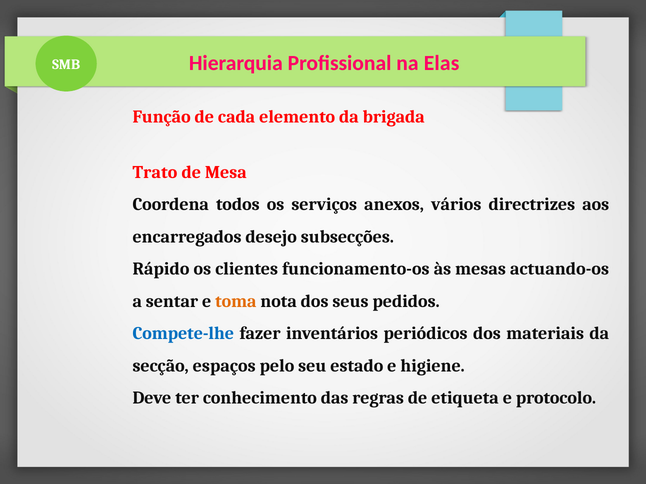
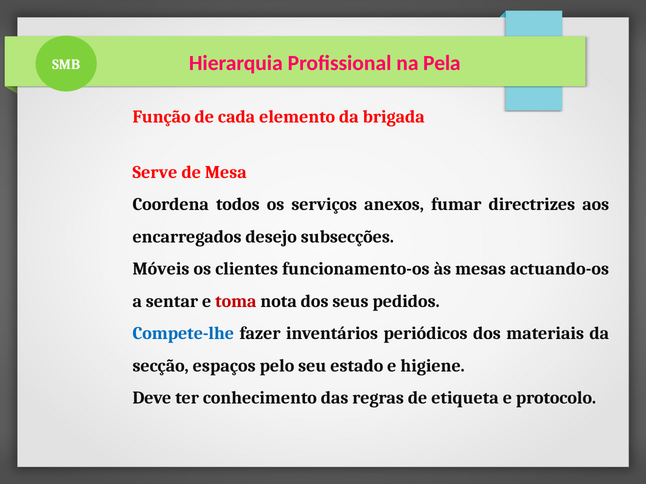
Elas: Elas -> Pela
Trato: Trato -> Serve
vários: vários -> fumar
Rápido: Rápido -> Móveis
toma colour: orange -> red
